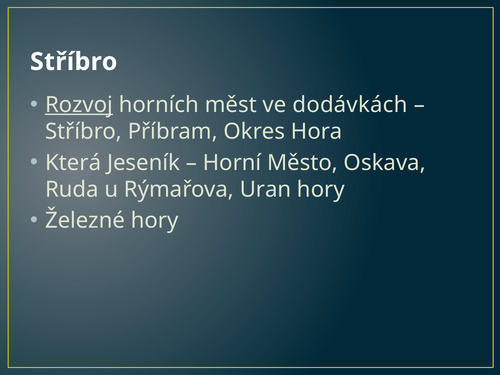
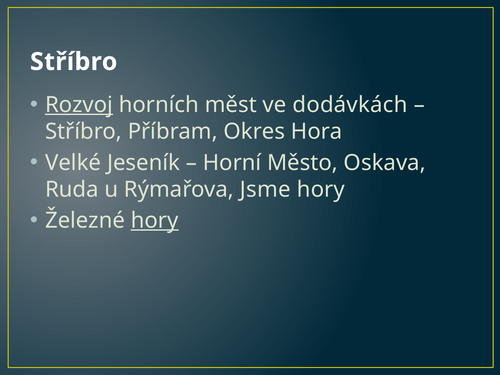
Která: Která -> Velké
Uran: Uran -> Jsme
hory at (155, 221) underline: none -> present
